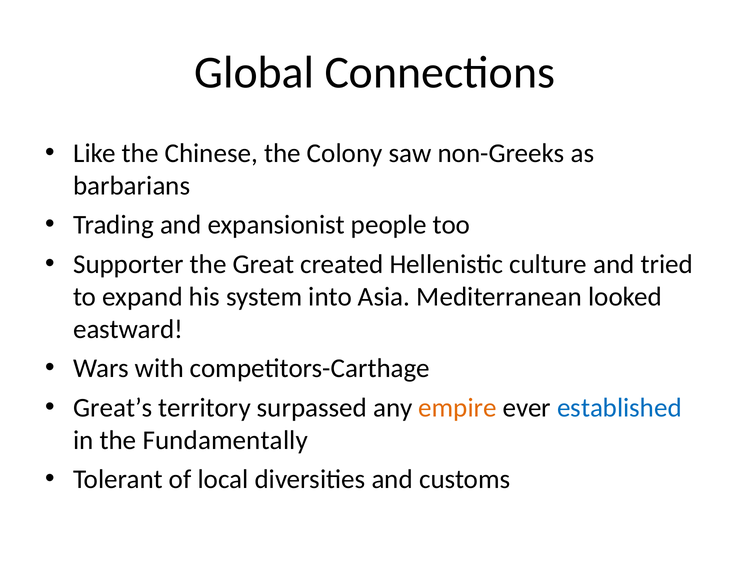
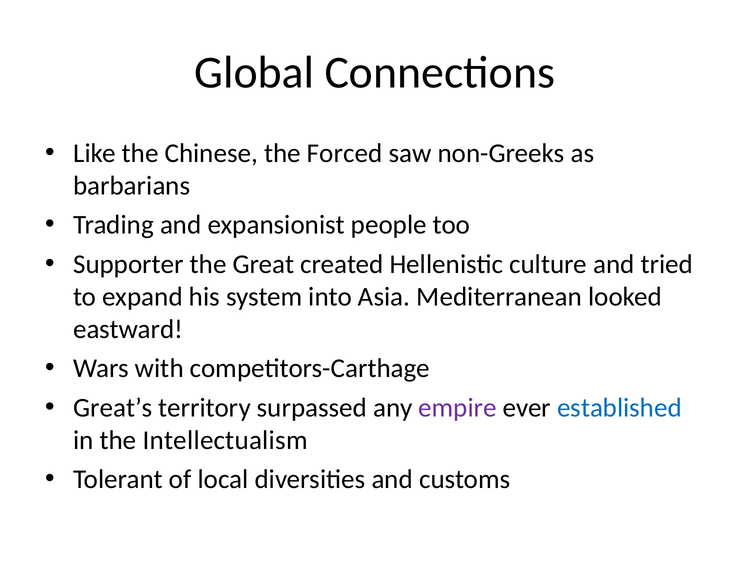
Colony: Colony -> Forced
empire colour: orange -> purple
Fundamentally: Fundamentally -> Intellectualism
